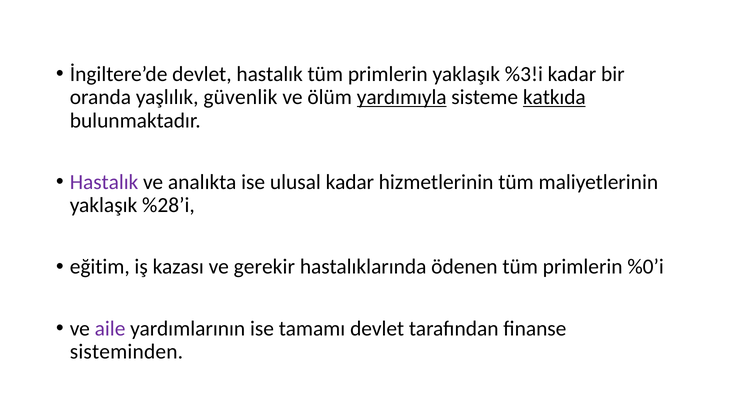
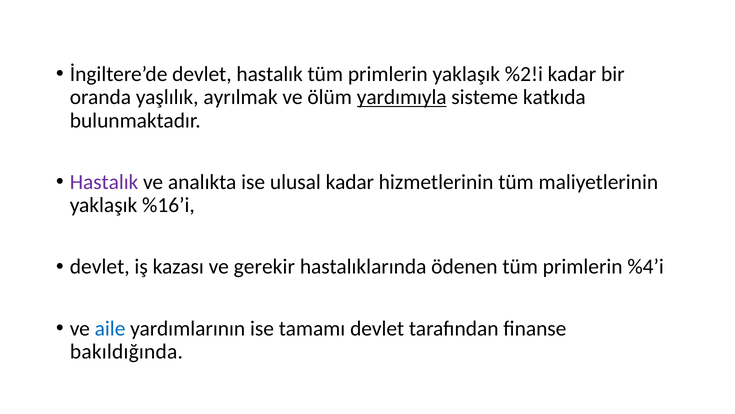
%3!i: %3!i -> %2!i
güvenlik: güvenlik -> ayrılmak
katkıda underline: present -> none
%28’i: %28’i -> %16’i
eğitim at (100, 266): eğitim -> devlet
%0’i: %0’i -> %4’i
aile colour: purple -> blue
sisteminden: sisteminden -> bakıldığında
